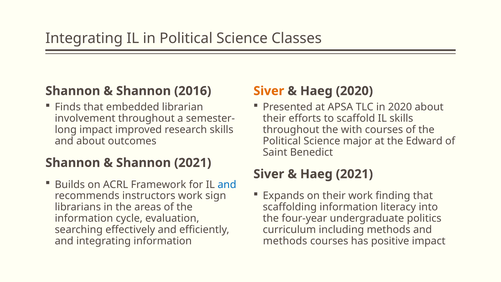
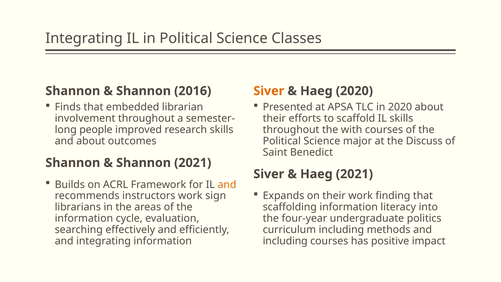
impact at (96, 130): impact -> people
Edward: Edward -> Discuss
and at (227, 184) colour: blue -> orange
methods at (285, 241): methods -> including
